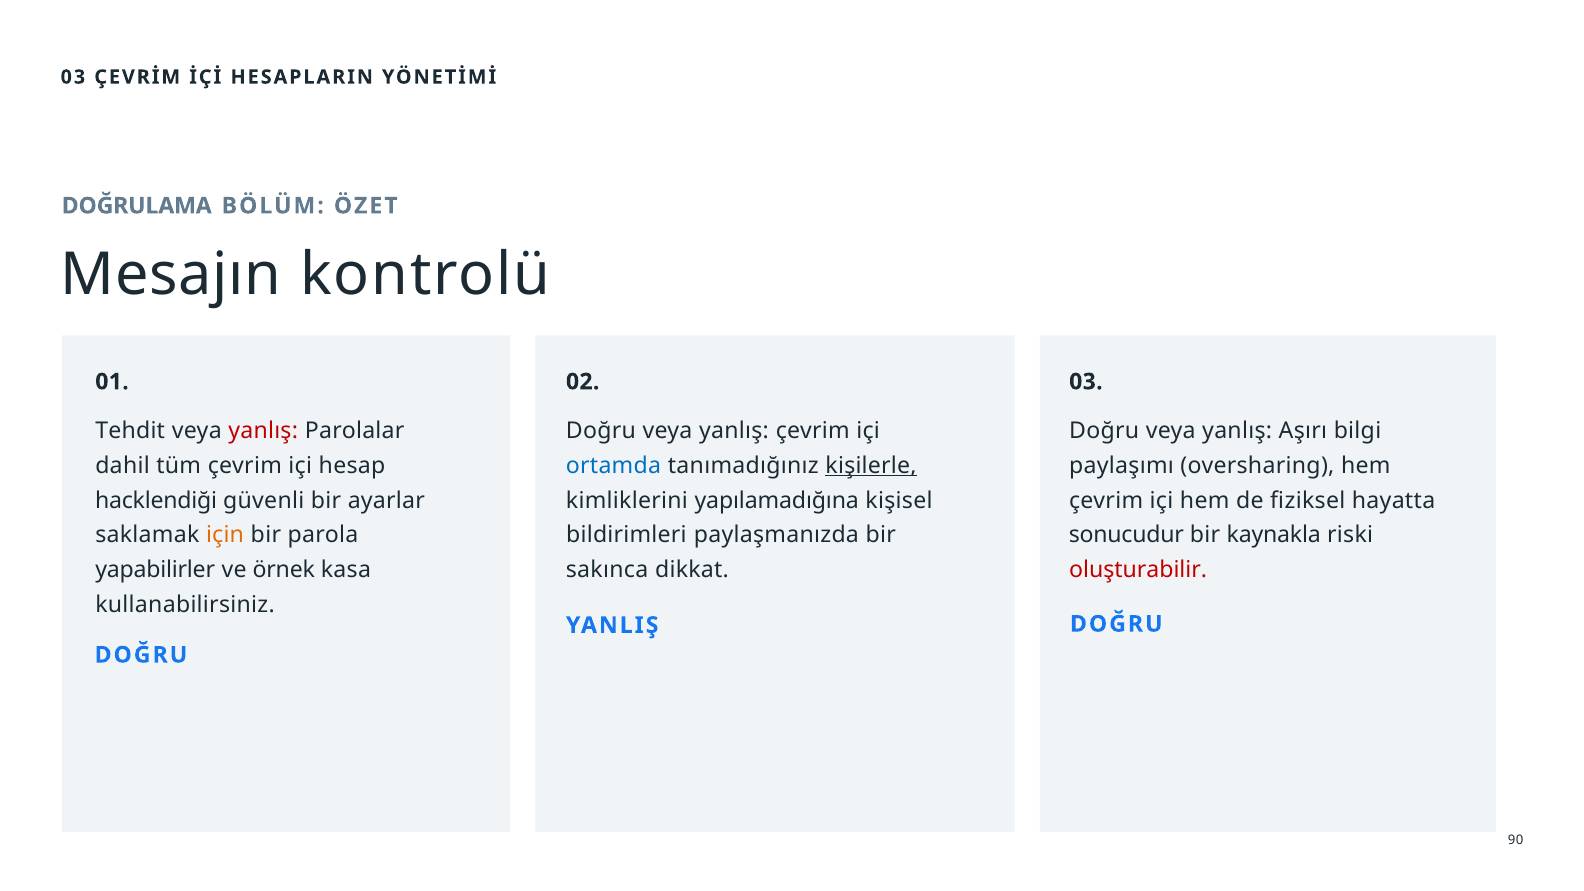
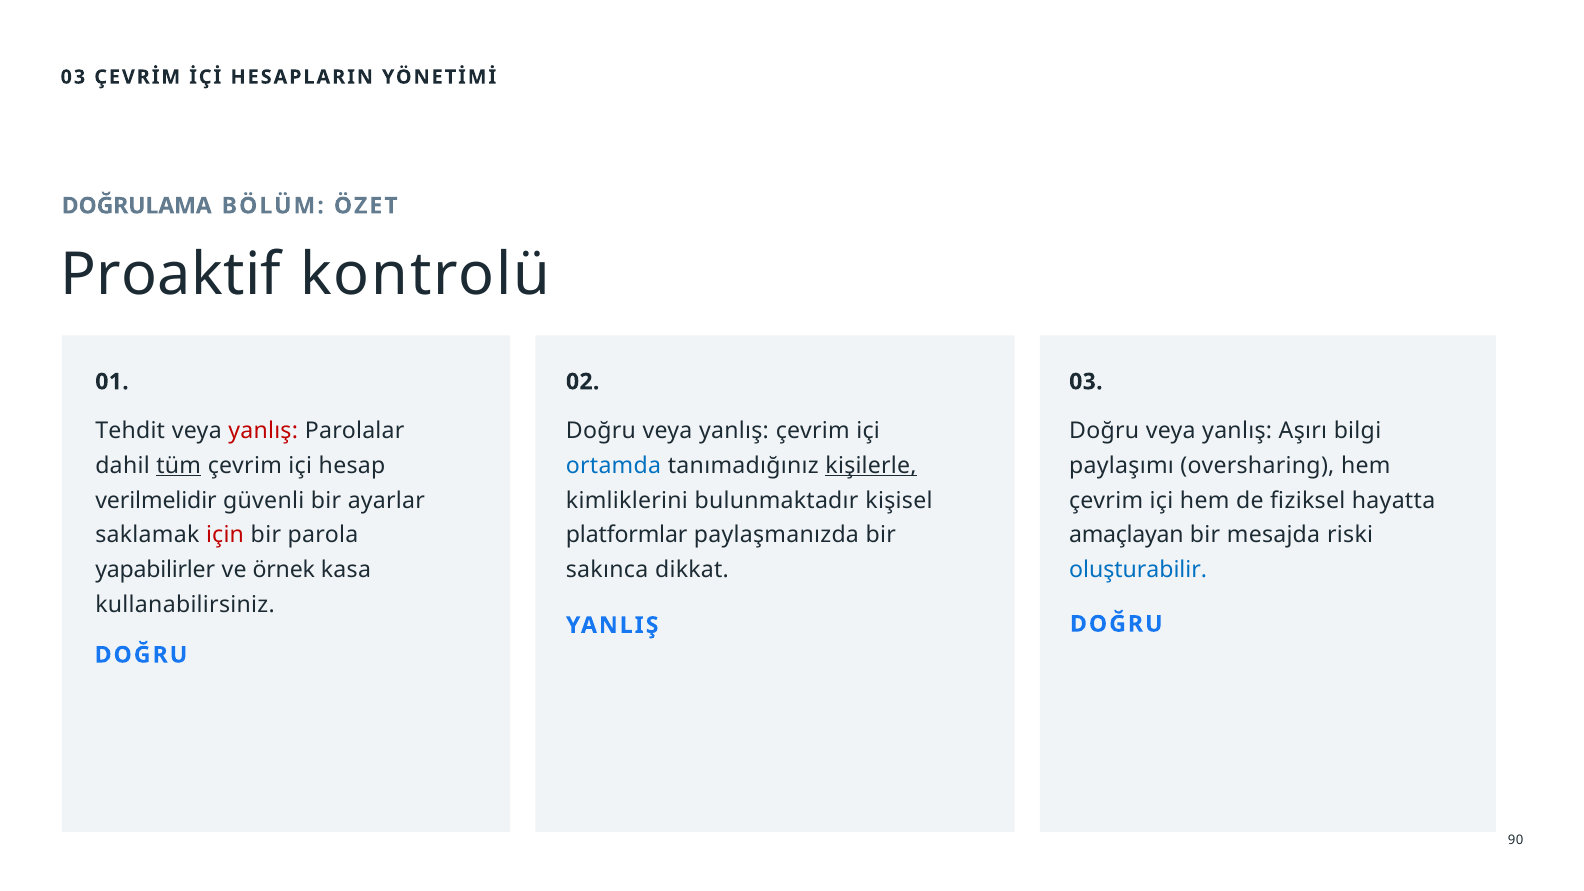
Mesajın: Mesajın -> Proaktif
tüm underline: none -> present
hacklendiği: hacklendiği -> verilmelidir
yapılamadığına: yapılamadığına -> bulunmaktadır
için colour: orange -> red
bildirimleri: bildirimleri -> platformlar
sonucudur: sonucudur -> amaçlayan
kaynakla: kaynakla -> mesajda
oluşturabilir colour: red -> blue
